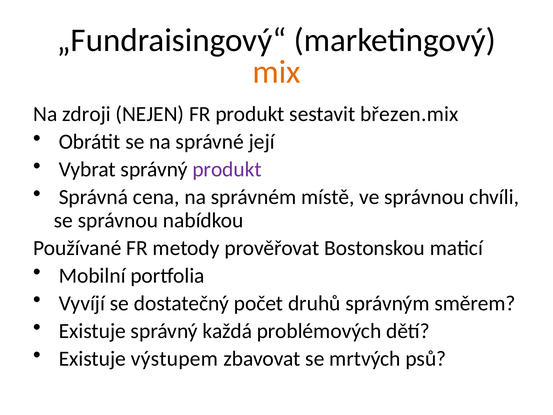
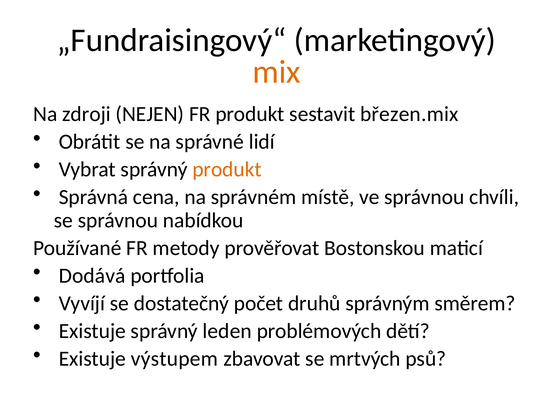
její: její -> lidí
produkt at (227, 169) colour: purple -> orange
Mobilní: Mobilní -> Dodává
každá: každá -> leden
